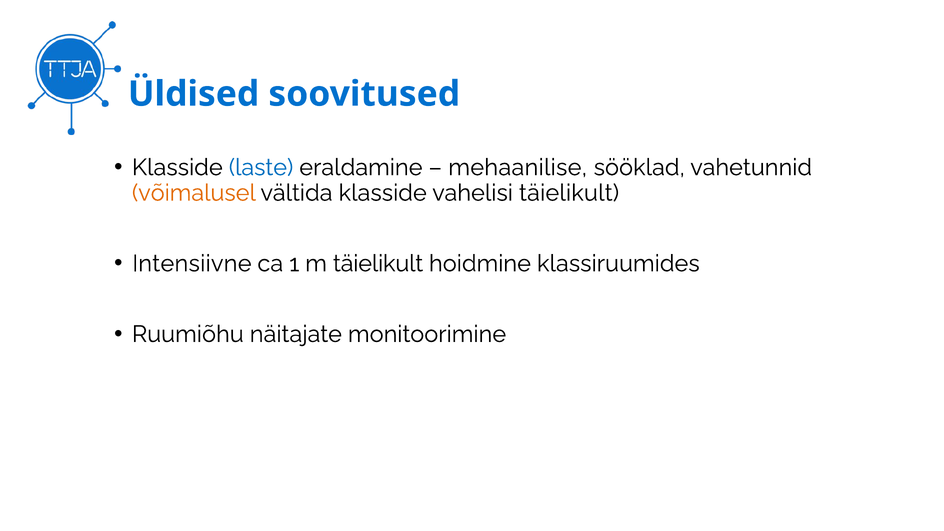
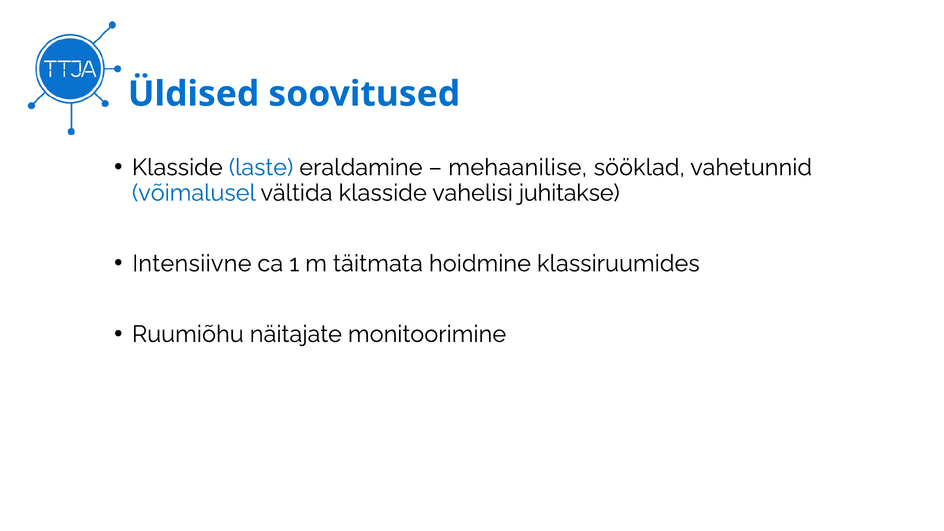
võimalusel colour: orange -> blue
vahelisi täielikult: täielikult -> juhitakse
m täielikult: täielikult -> täitmata
